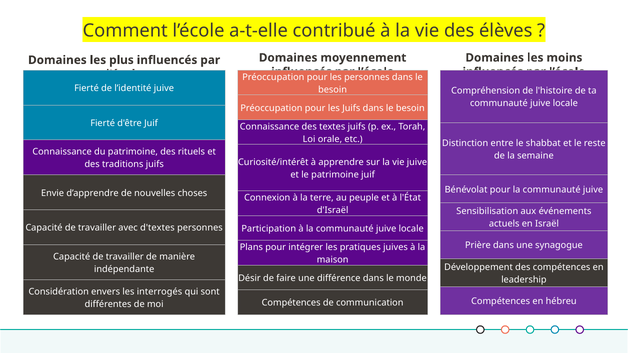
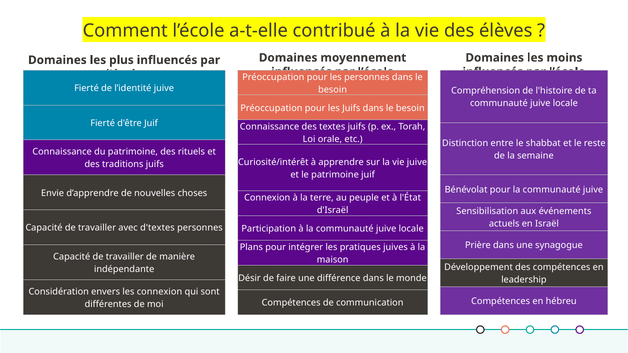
les interrogés: interrogés -> connexion
